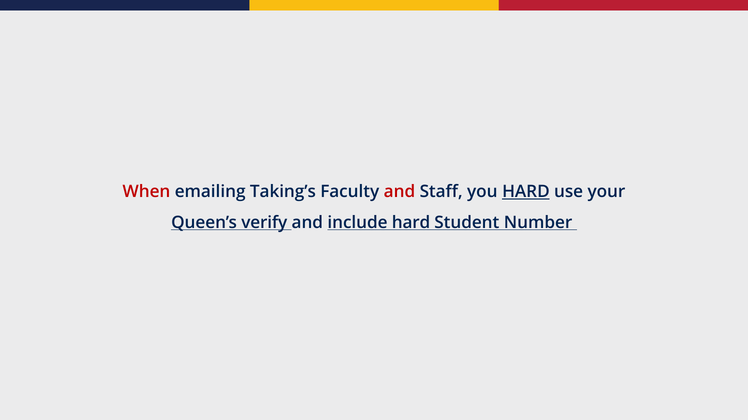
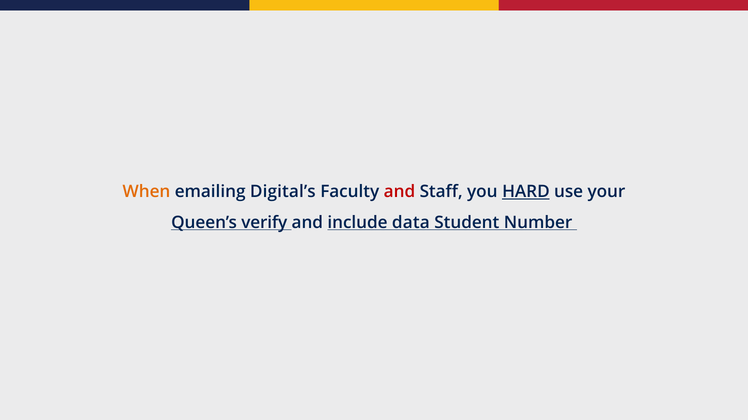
When colour: red -> orange
Taking’s: Taking’s -> Digital’s
include hard: hard -> data
